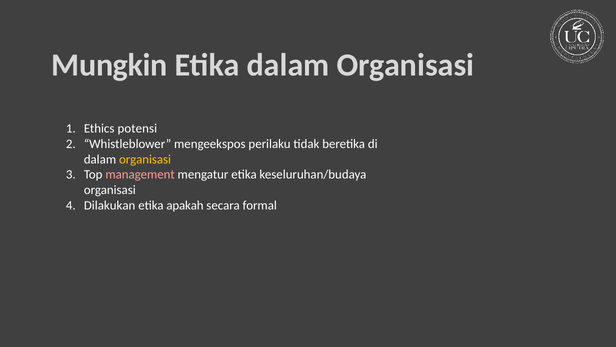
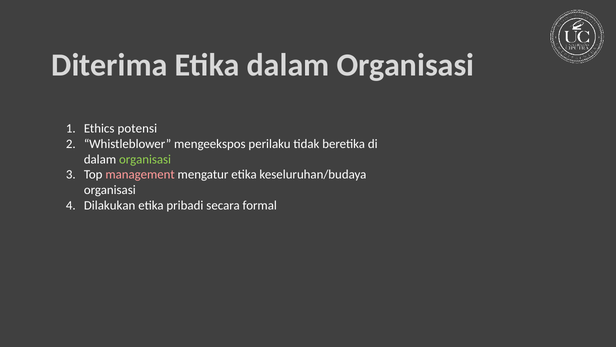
Mungkin: Mungkin -> Diterima
organisasi at (145, 159) colour: yellow -> light green
apakah: apakah -> pribadi
